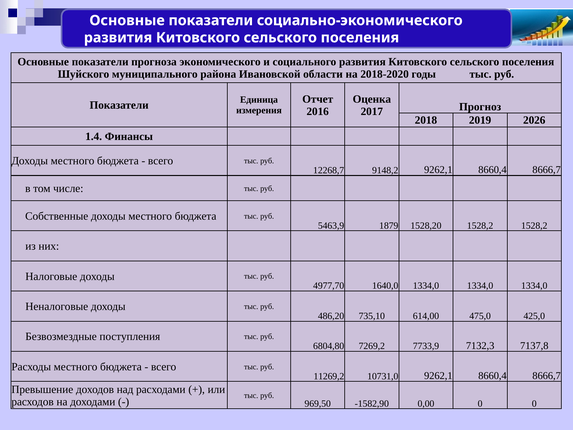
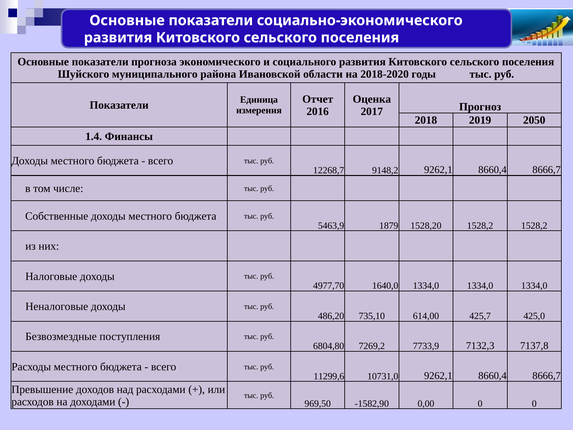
2026: 2026 -> 2050
475,0: 475,0 -> 425,7
11269,2: 11269,2 -> 11299,6
